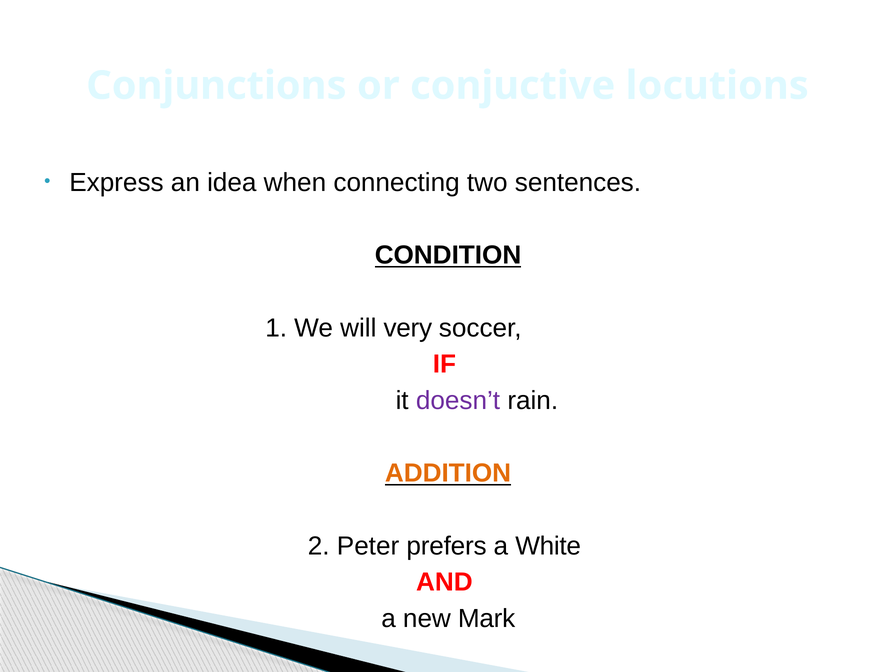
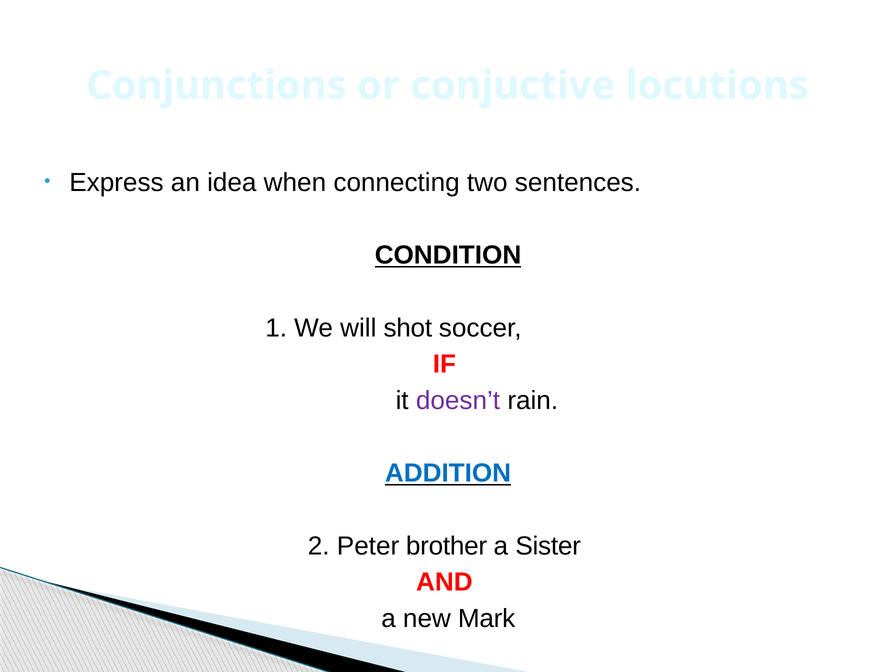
very: very -> shot
ADDITION colour: orange -> blue
prefers: prefers -> brother
White: White -> Sister
